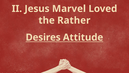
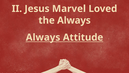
the Rather: Rather -> Always
Desires at (43, 37): Desires -> Always
